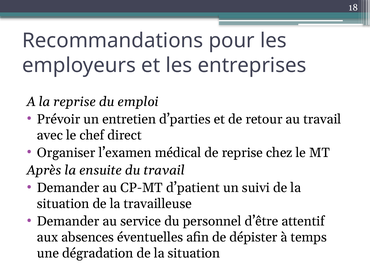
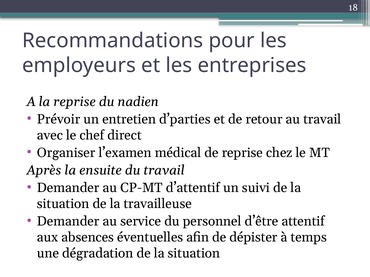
emploi: emploi -> nadien
d’patient: d’patient -> d’attentif
